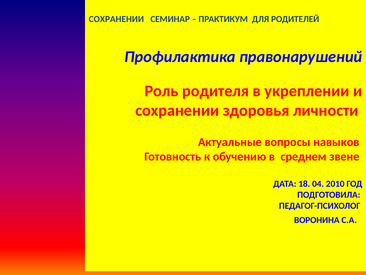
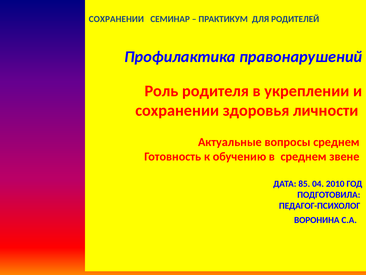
вопросы навыков: навыков -> среднем
18: 18 -> 85
